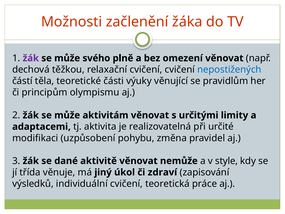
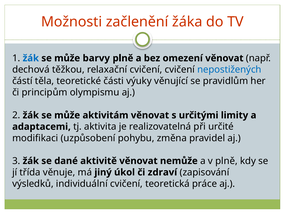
žák at (31, 58) colour: purple -> blue
svého: svého -> barvy
v style: style -> plně
